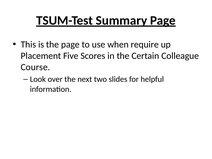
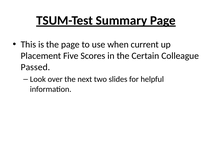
require: require -> current
Course: Course -> Passed
